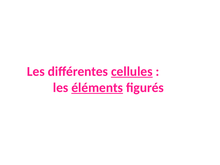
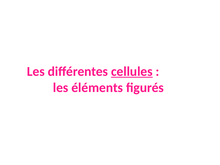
éléments underline: present -> none
